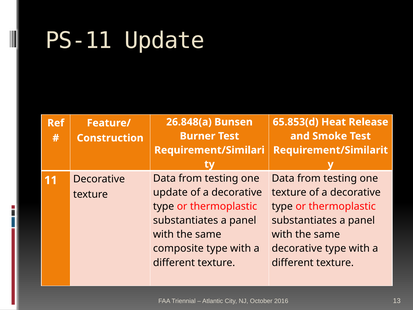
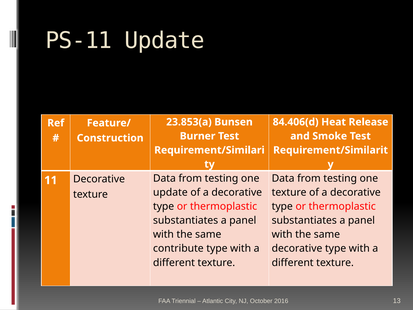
26.848(a: 26.848(a -> 23.853(a
65.853(d: 65.853(d -> 84.406(d
composite: composite -> contribute
